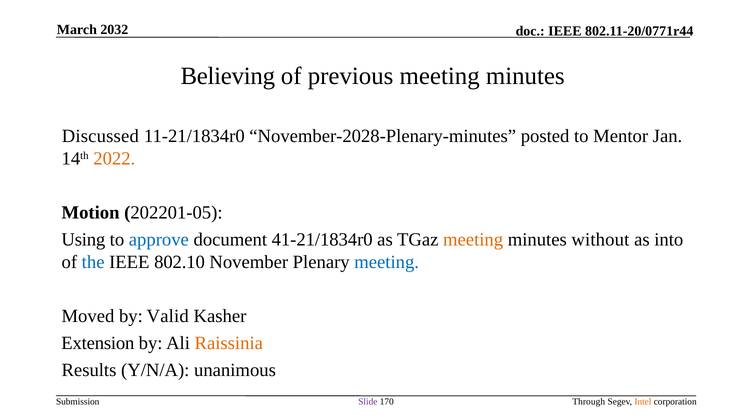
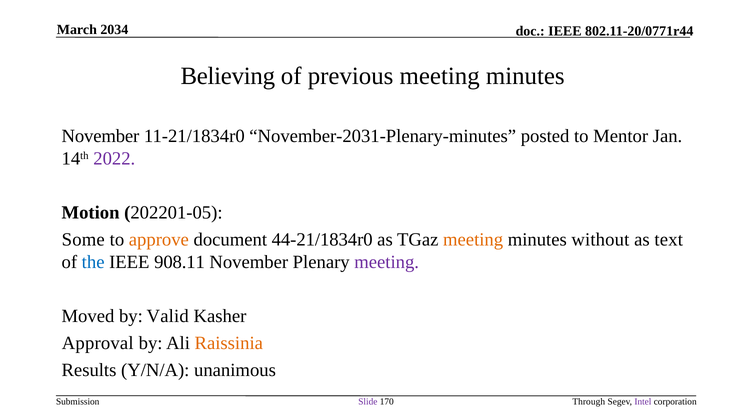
2032: 2032 -> 2034
Discussed at (100, 137): Discussed -> November
November-2028-Plenary-minutes: November-2028-Plenary-minutes -> November-2031-Plenary-minutes
2022 colour: orange -> purple
Using: Using -> Some
approve colour: blue -> orange
41-21/1834r0: 41-21/1834r0 -> 44-21/1834r0
into: into -> text
802.10: 802.10 -> 908.11
meeting at (387, 262) colour: blue -> purple
Extension: Extension -> Approval
Intel colour: orange -> purple
